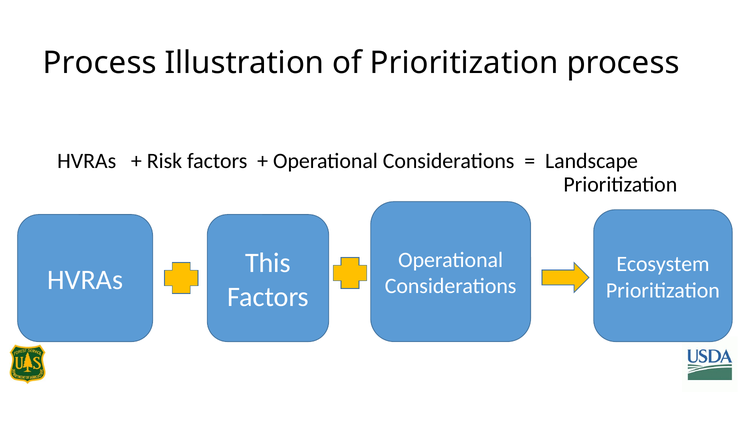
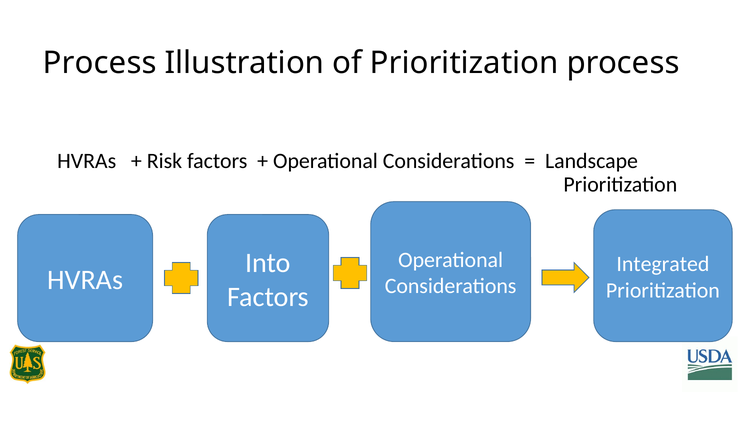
This: This -> Into
Ecosystem: Ecosystem -> Integrated
